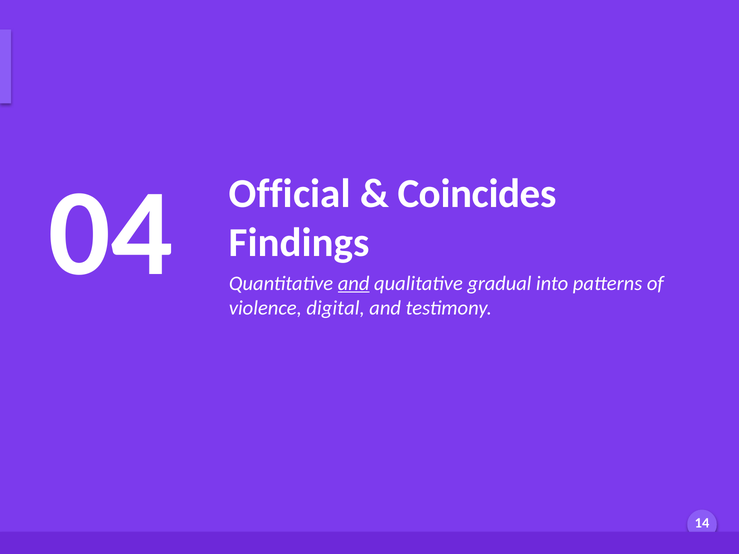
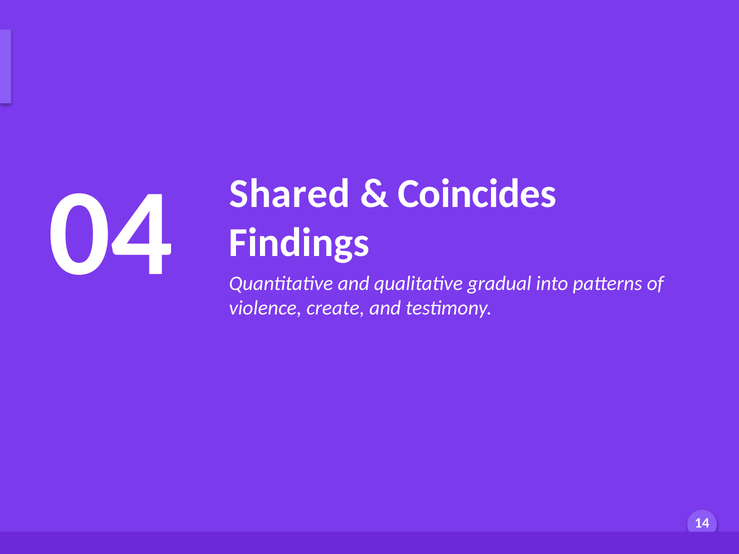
Official: Official -> Shared
and at (354, 283) underline: present -> none
digital: digital -> create
